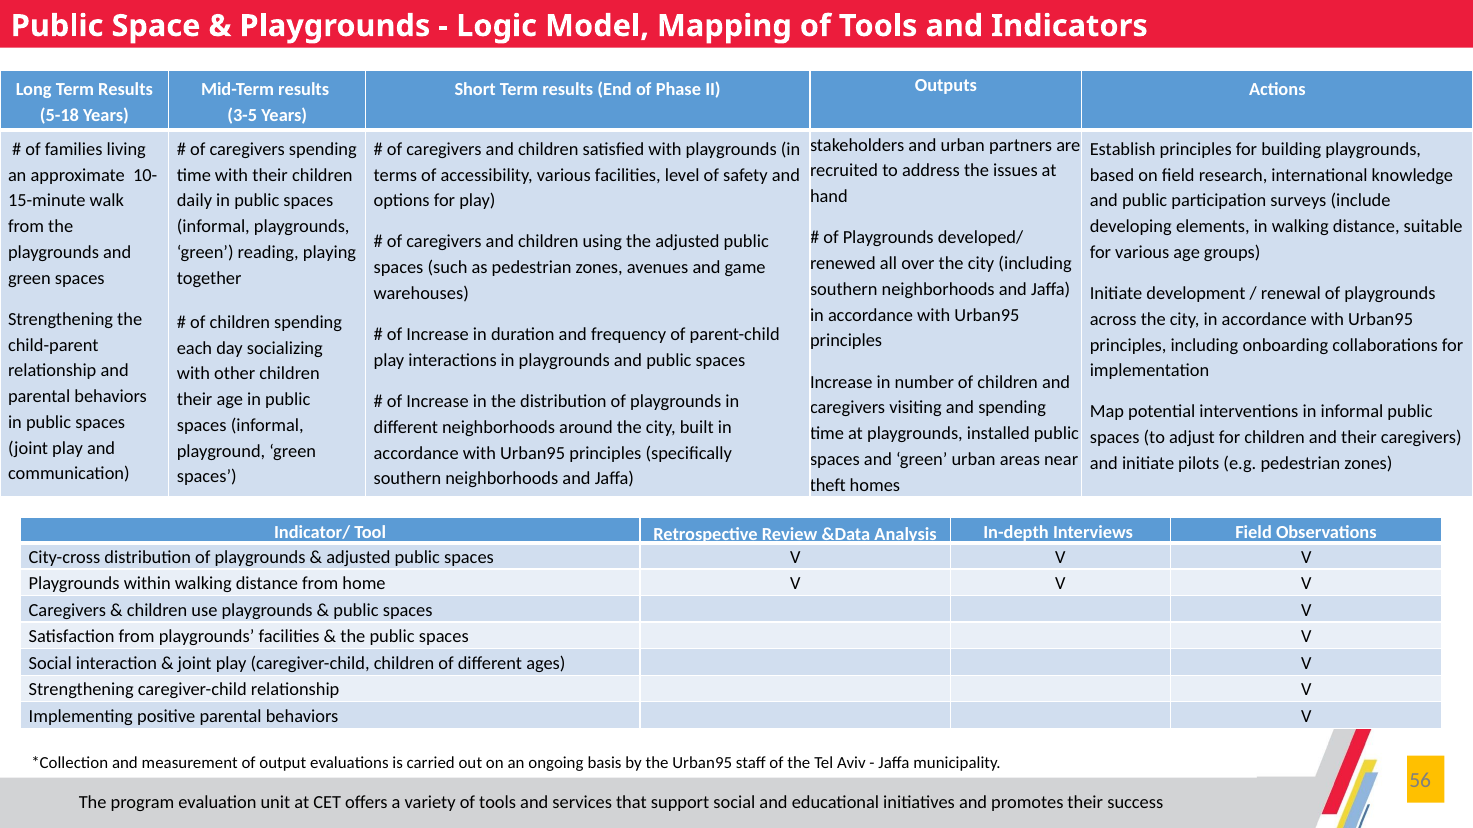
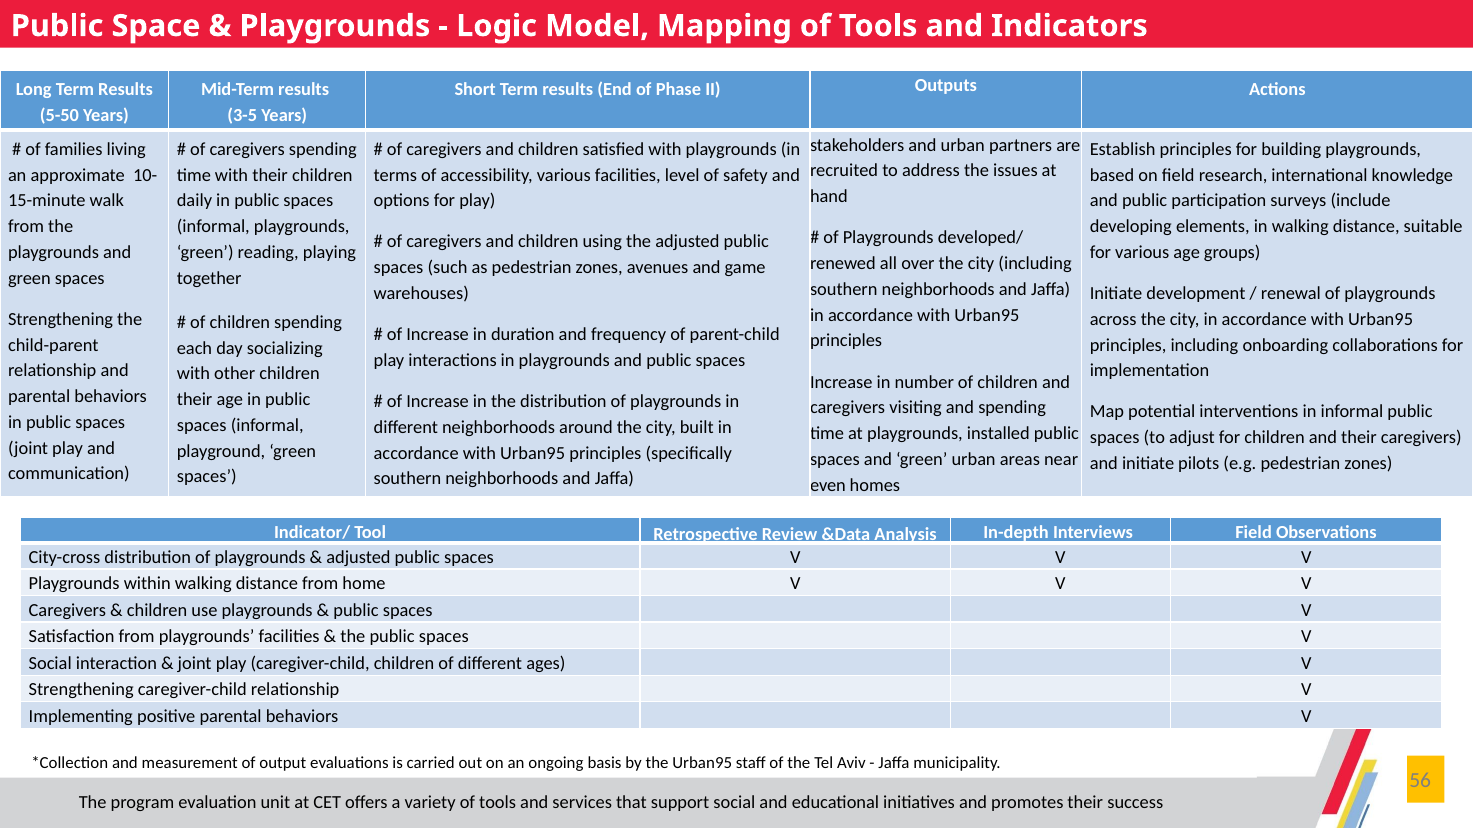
5-18: 5-18 -> 5-50
theft: theft -> even
